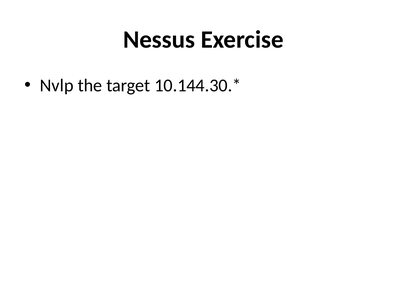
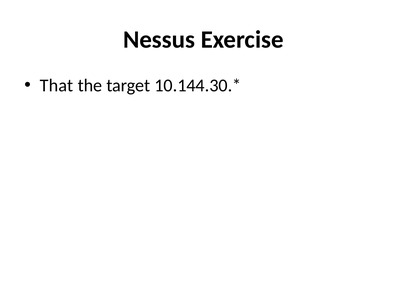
Nvlp: Nvlp -> That
